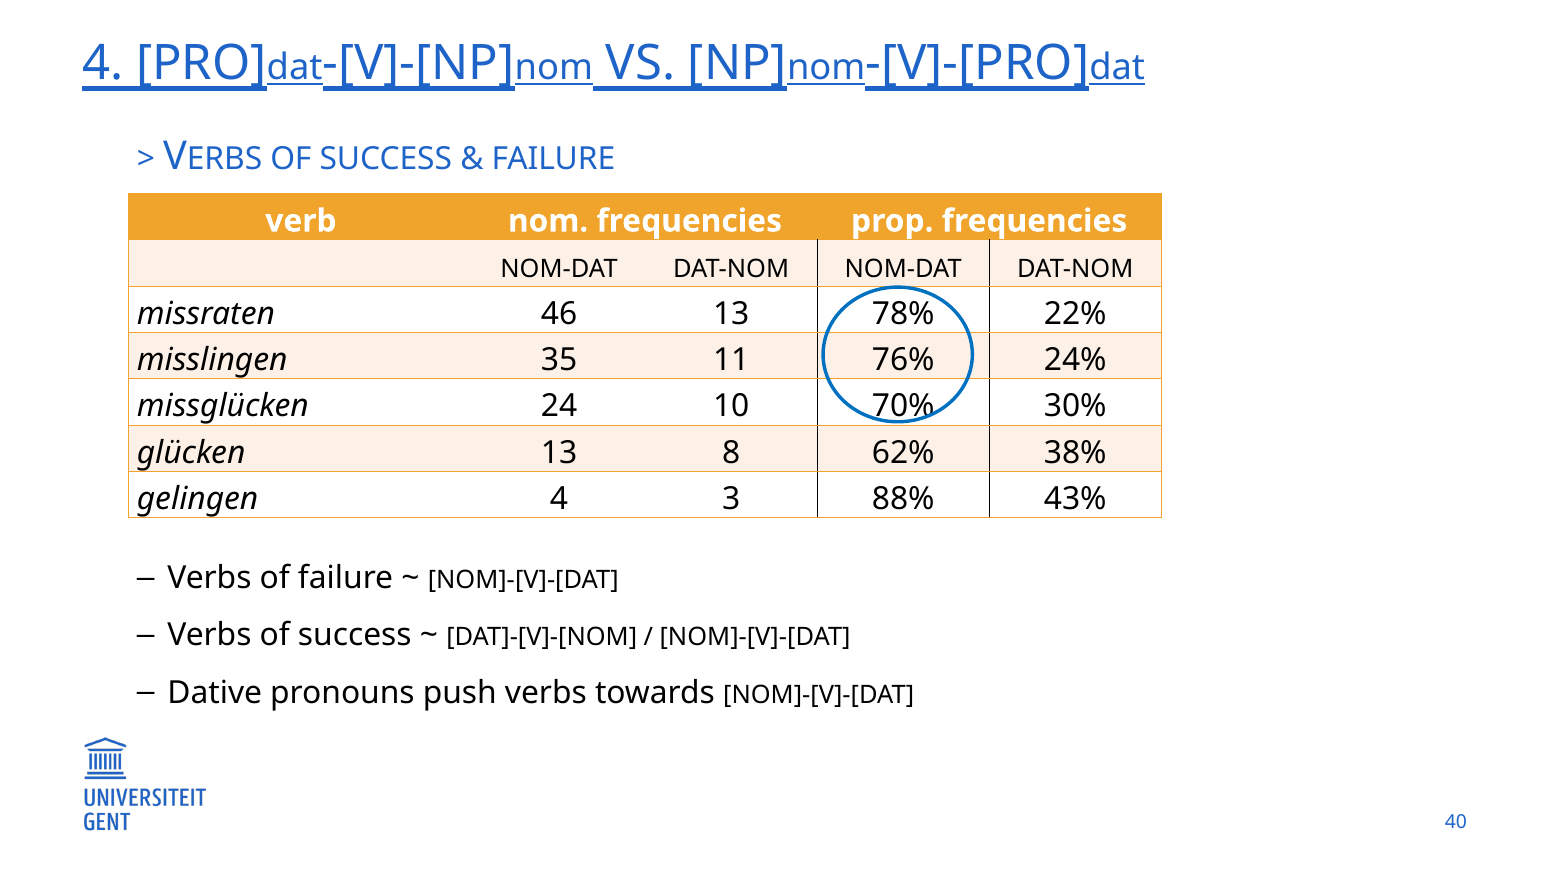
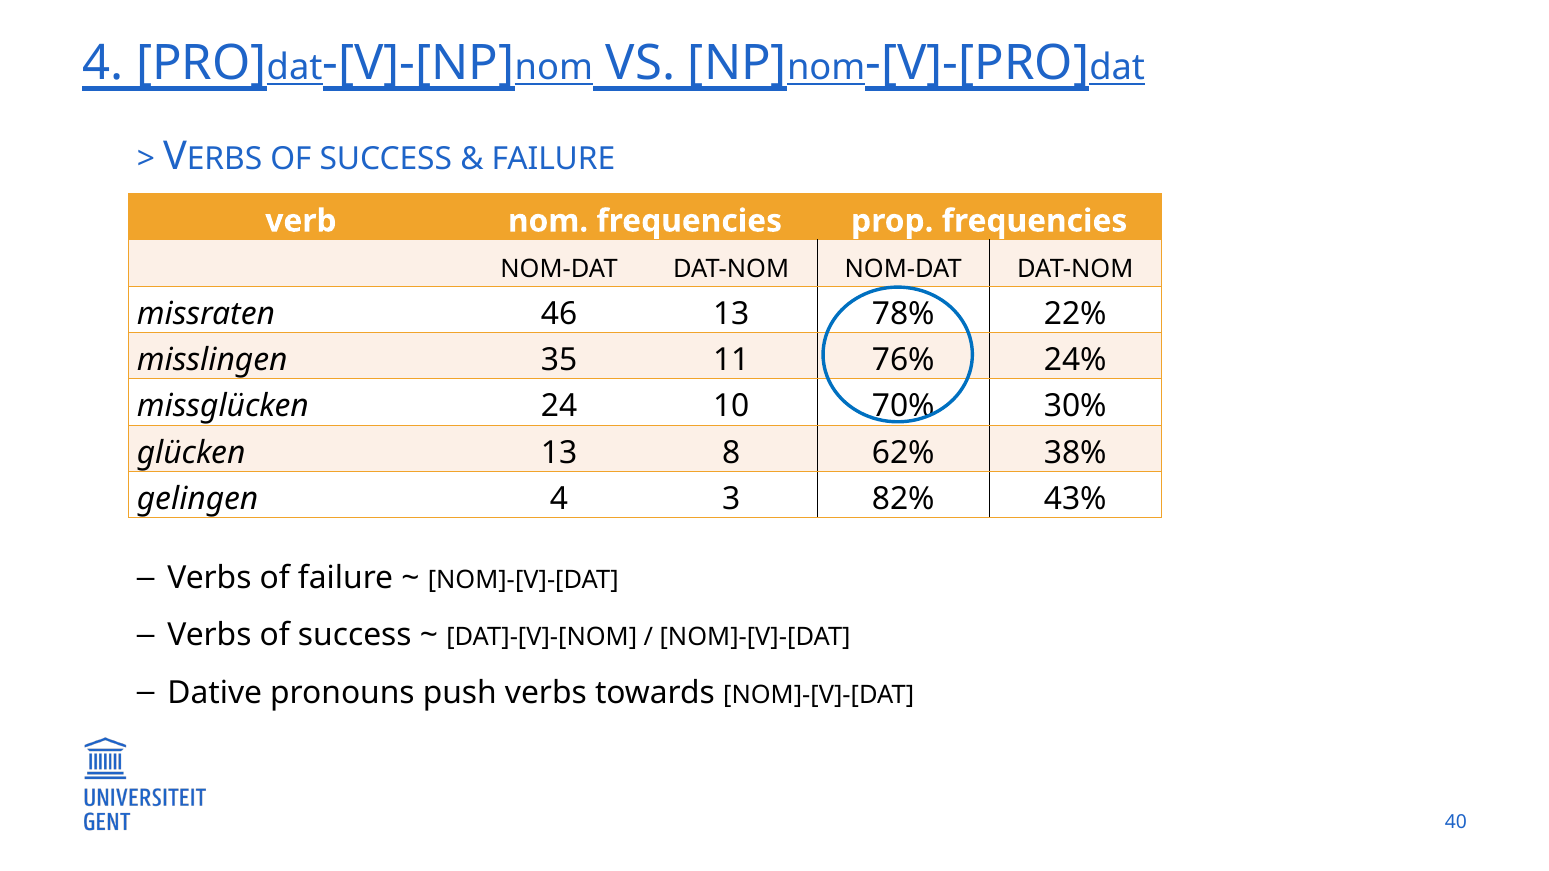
88%: 88% -> 82%
